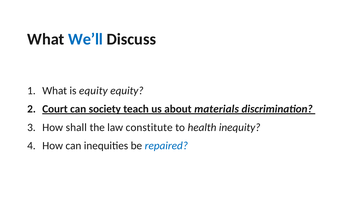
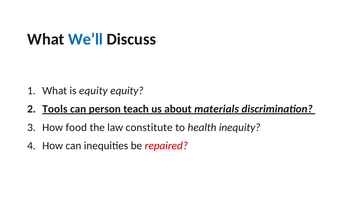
Court: Court -> Tools
society: society -> person
shall: shall -> food
repaired colour: blue -> red
